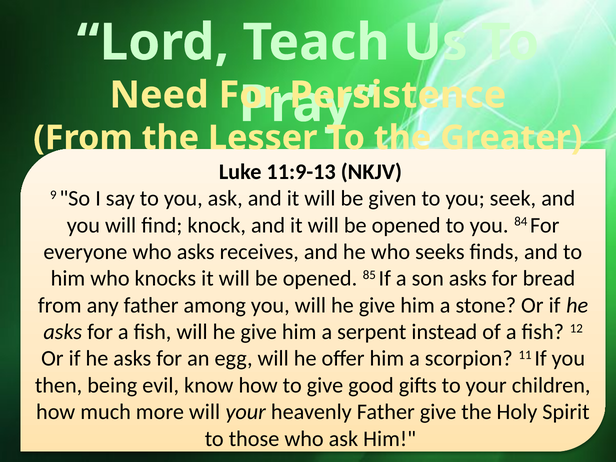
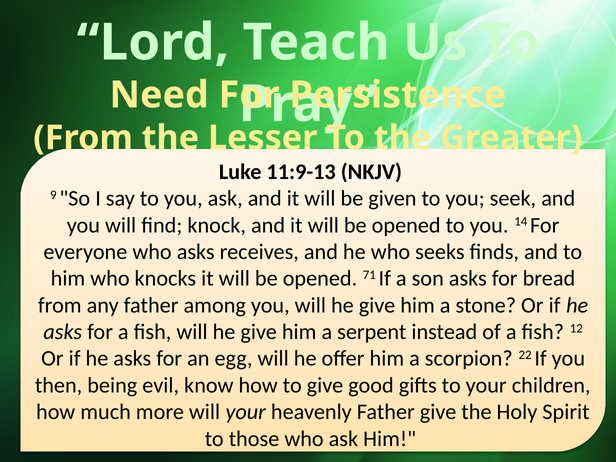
84: 84 -> 14
85: 85 -> 71
11: 11 -> 22
